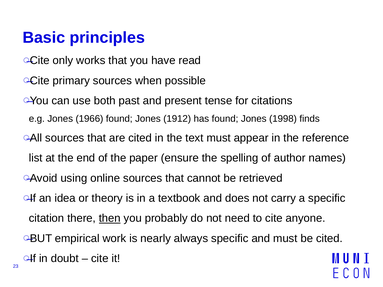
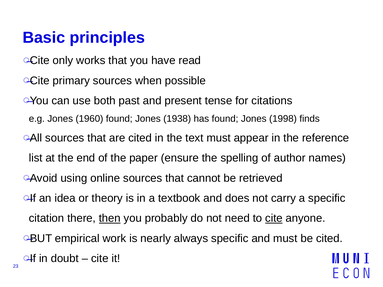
1966: 1966 -> 1960
1912: 1912 -> 1938
cite at (274, 218) underline: none -> present
